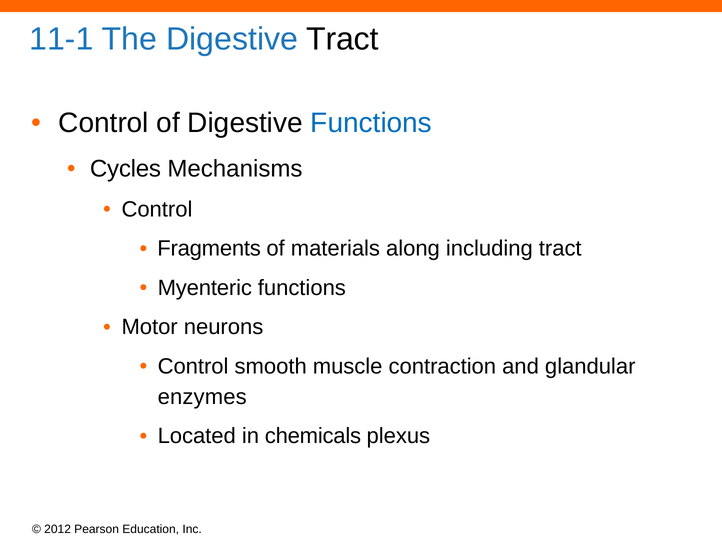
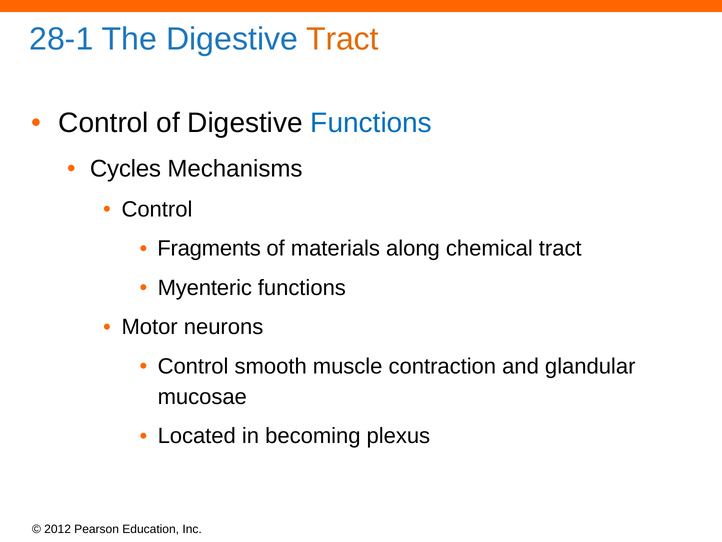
11-1: 11-1 -> 28-1
Tract at (342, 39) colour: black -> orange
including: including -> chemical
enzymes: enzymes -> mucosae
chemicals: chemicals -> becoming
